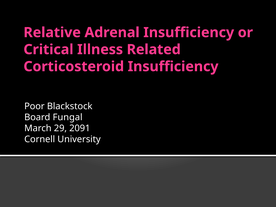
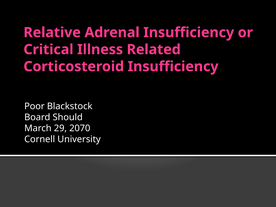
Fungal: Fungal -> Should
2091: 2091 -> 2070
